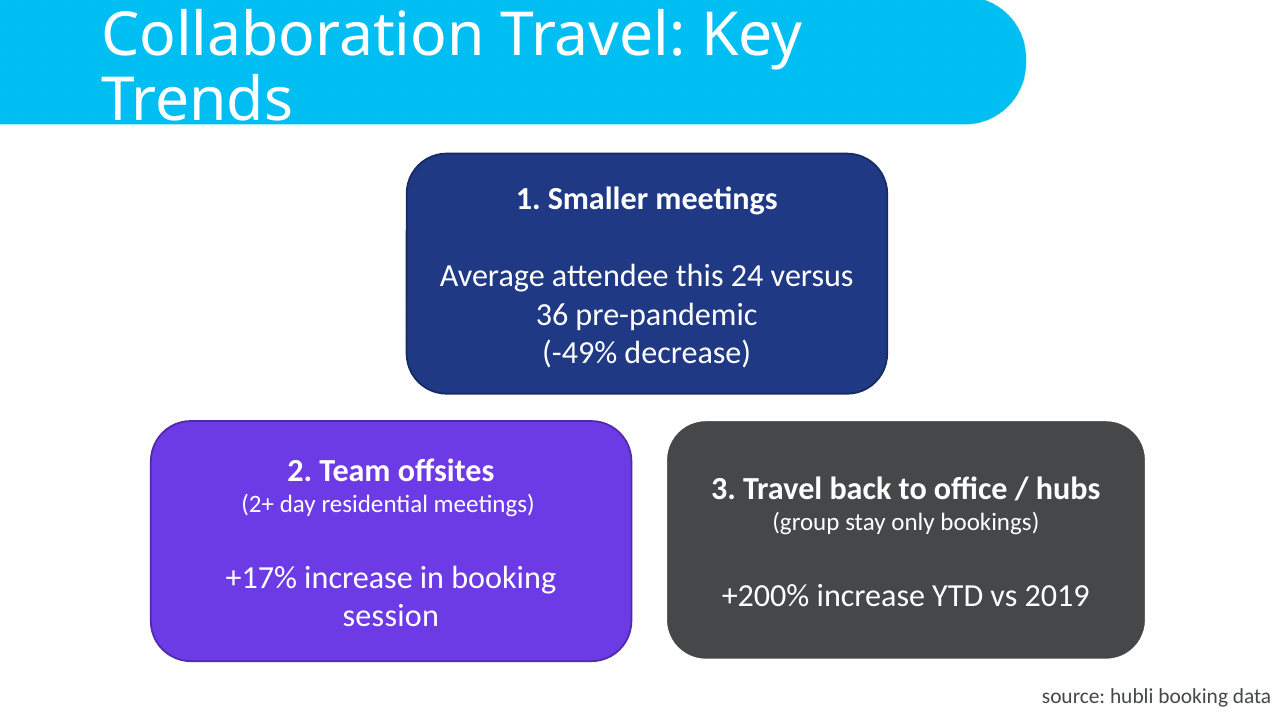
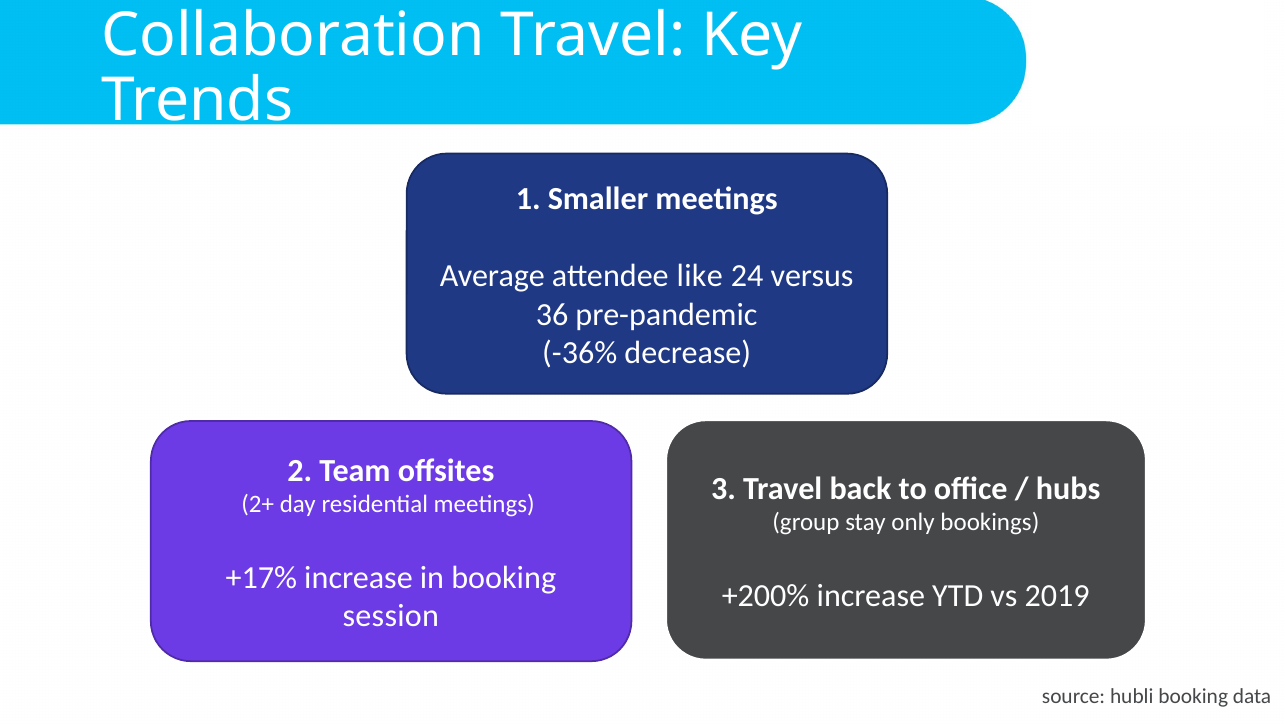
this: this -> like
-49%: -49% -> -36%
